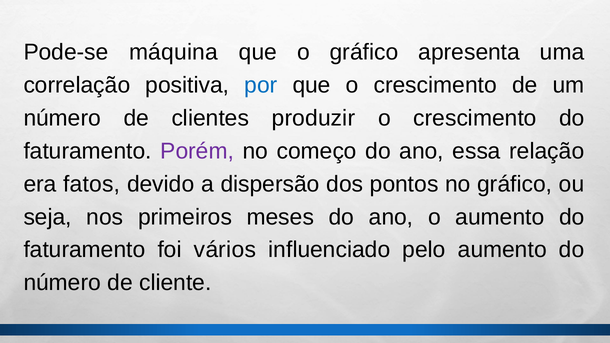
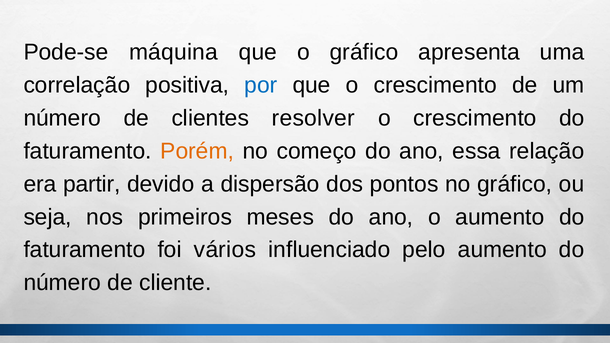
produzir: produzir -> resolver
Porém colour: purple -> orange
fatos: fatos -> partir
